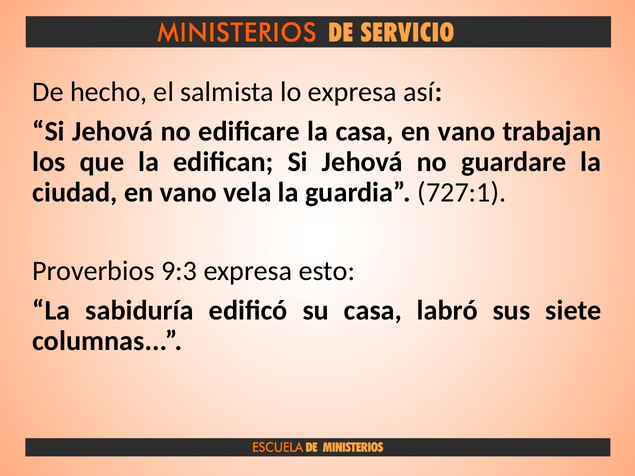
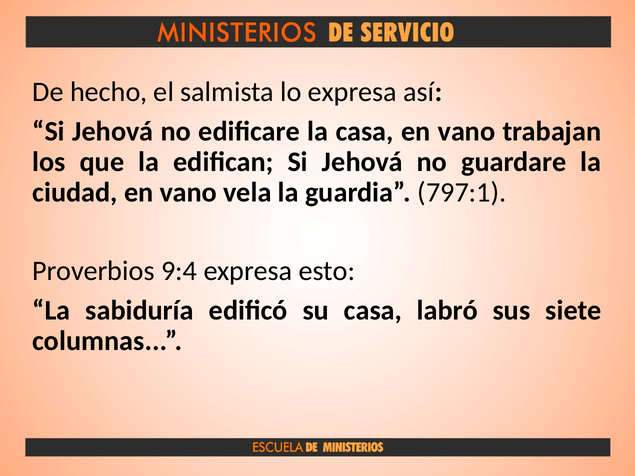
727:1: 727:1 -> 797:1
9:3: 9:3 -> 9:4
